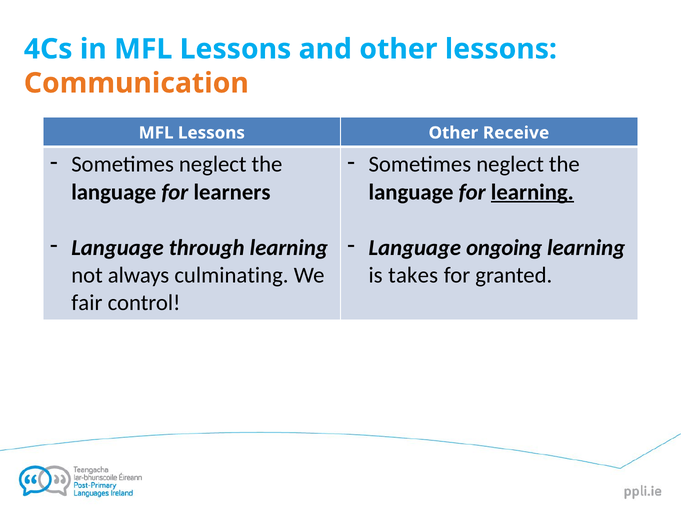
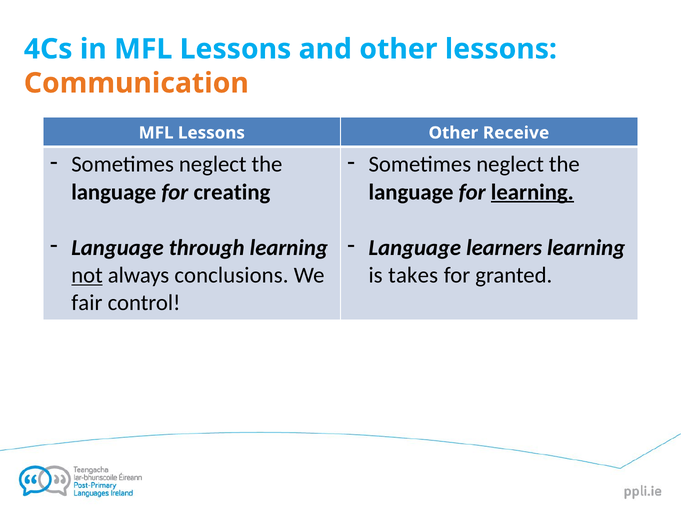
learners: learners -> creating
ongoing: ongoing -> learners
not underline: none -> present
culminating: culminating -> conclusions
